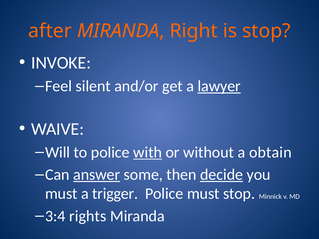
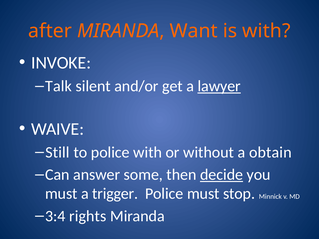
Right: Right -> Want
is stop: stop -> with
Feel: Feel -> Talk
Will: Will -> Still
with at (148, 152) underline: present -> none
answer underline: present -> none
